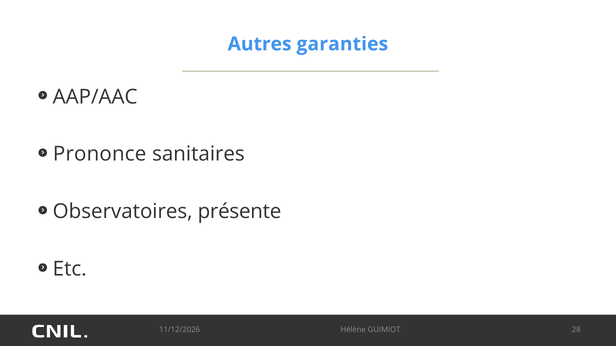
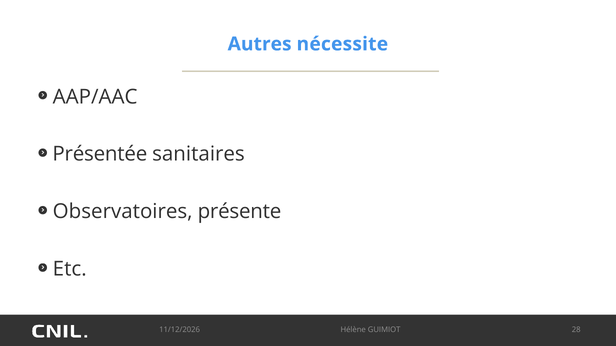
garanties: garanties -> nécessite
Prononce: Prononce -> Présentée
